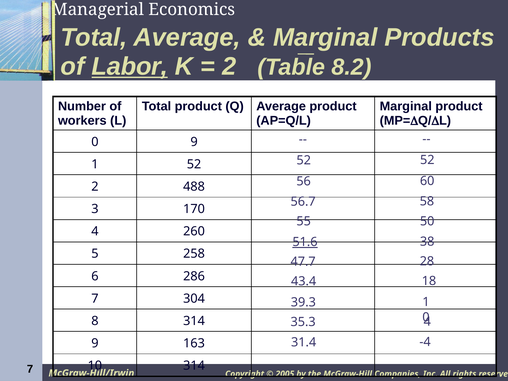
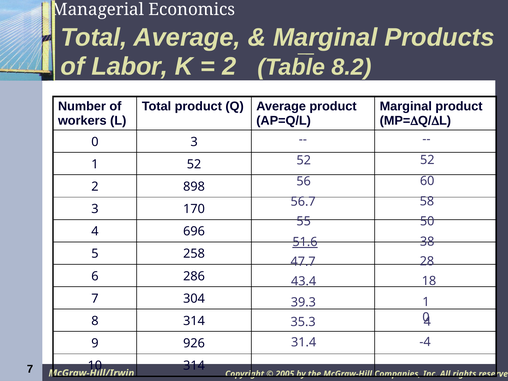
Labor underline: present -> none
0 9: 9 -> 3
488: 488 -> 898
260: 260 -> 696
163: 163 -> 926
